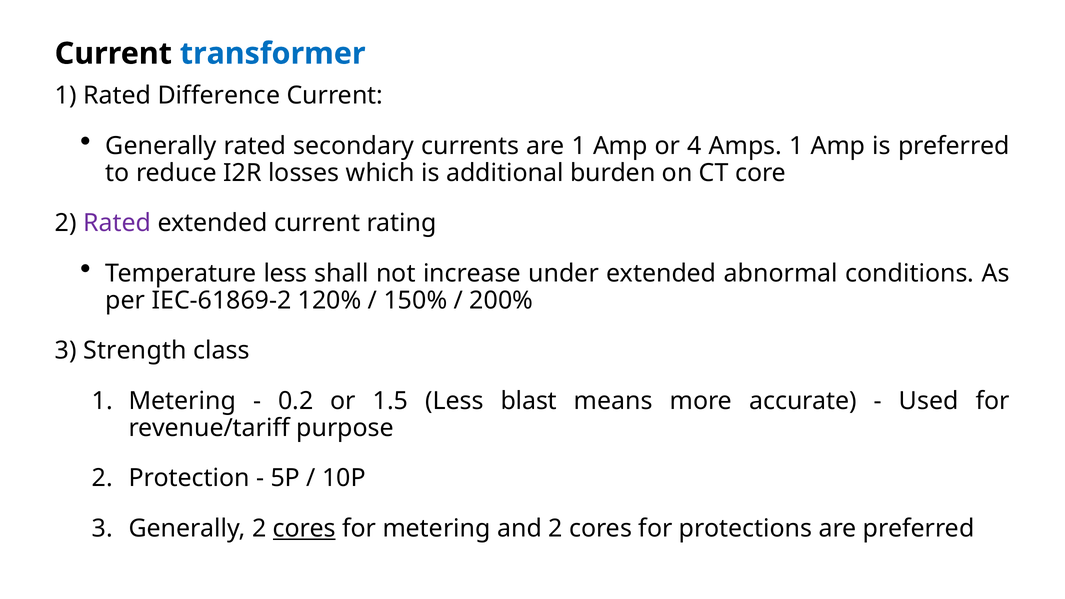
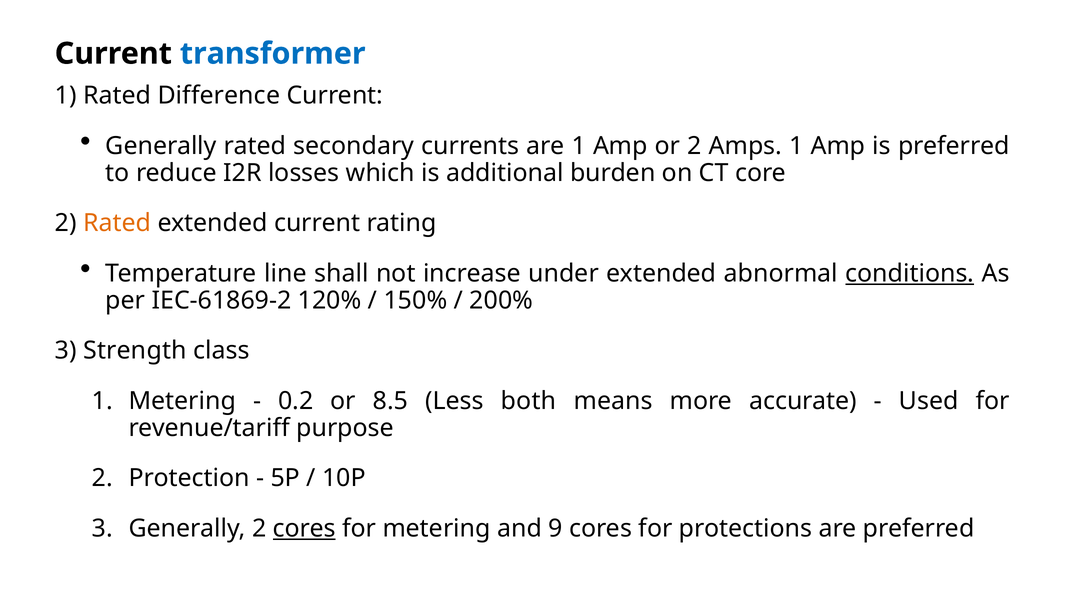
or 4: 4 -> 2
Rated at (117, 223) colour: purple -> orange
Temperature less: less -> line
conditions underline: none -> present
1.5: 1.5 -> 8.5
blast: blast -> both
and 2: 2 -> 9
